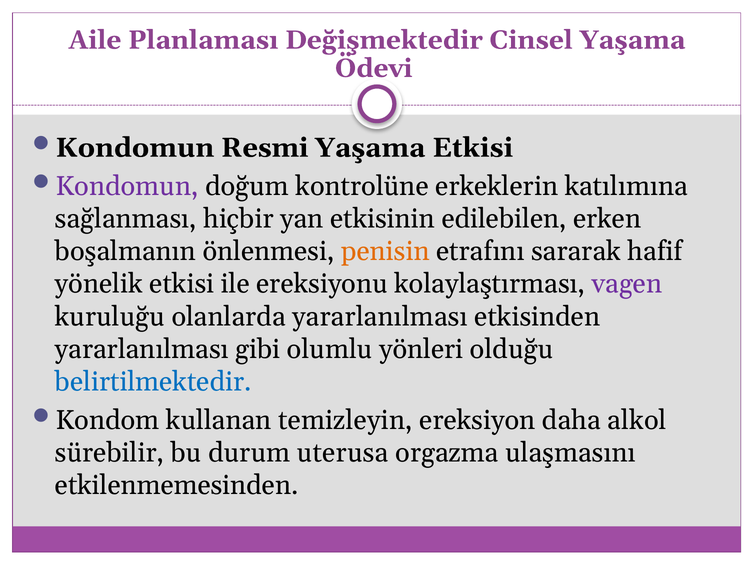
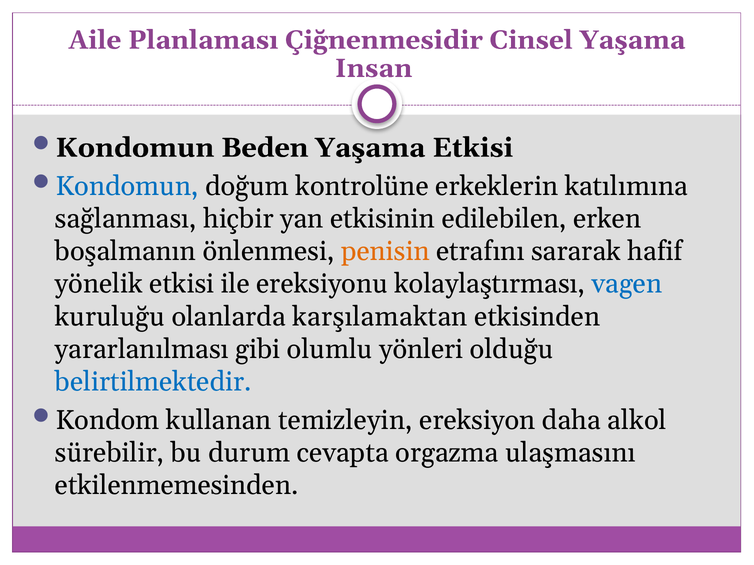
Değişmektedir: Değişmektedir -> Çiğnenmesidir
Ödevi: Ödevi -> Insan
Resmi: Resmi -> Beden
Kondomun at (127, 186) colour: purple -> blue
vagen colour: purple -> blue
olanlarda yararlanılması: yararlanılması -> karşılamaktan
uterusa: uterusa -> cevapta
